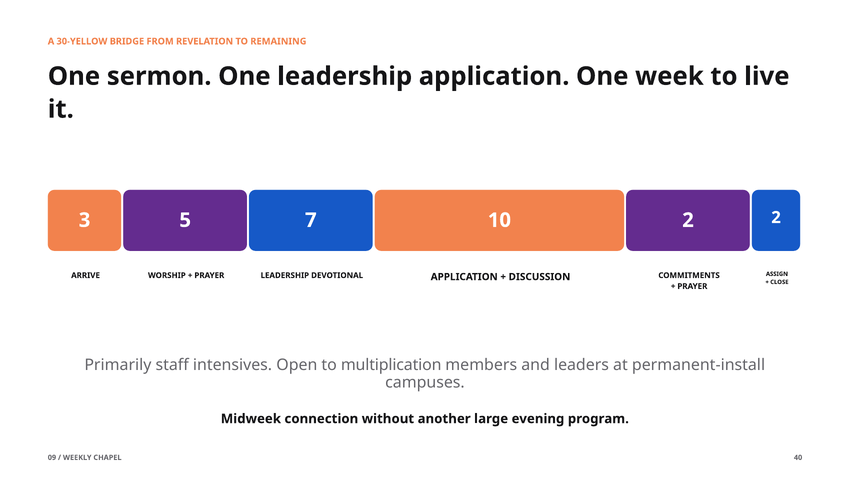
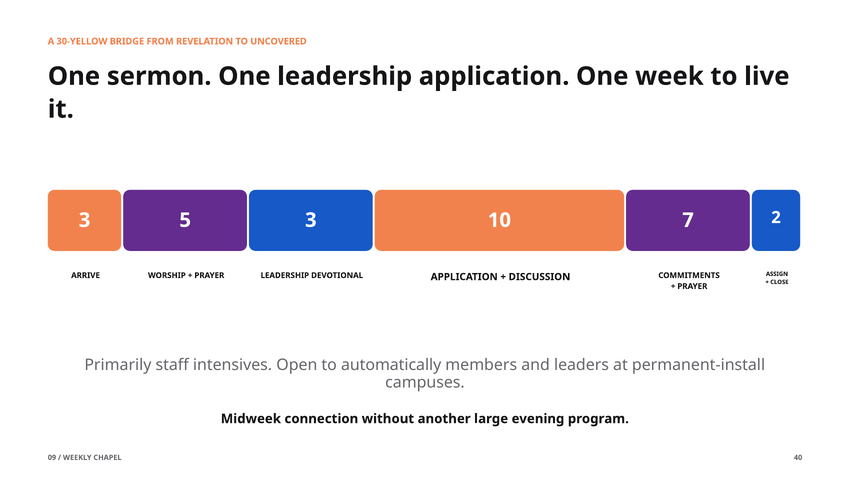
REMAINING: REMAINING -> UNCOVERED
5 7: 7 -> 3
10 2: 2 -> 7
multiplication: multiplication -> automatically
